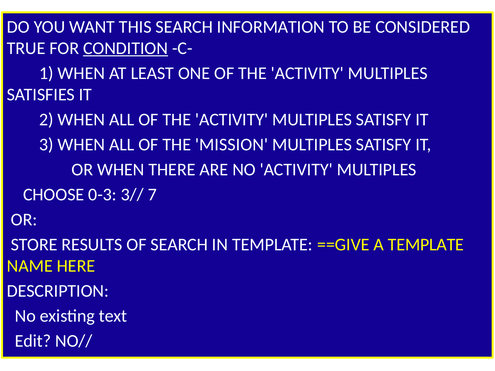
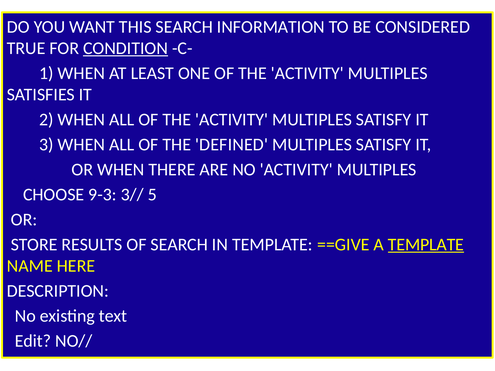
MISSION: MISSION -> DEFINED
0-3: 0-3 -> 9-3
7: 7 -> 5
TEMPLATE at (426, 245) underline: none -> present
